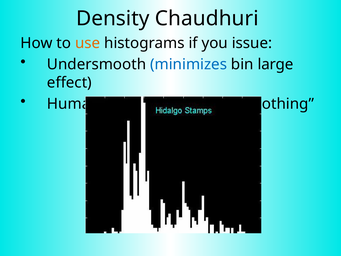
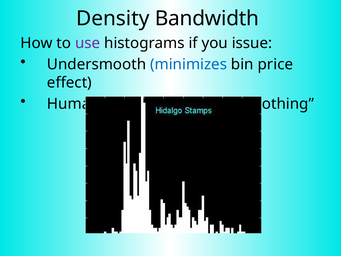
Chaudhuri: Chaudhuri -> Bandwidth
use colour: orange -> purple
large: large -> price
